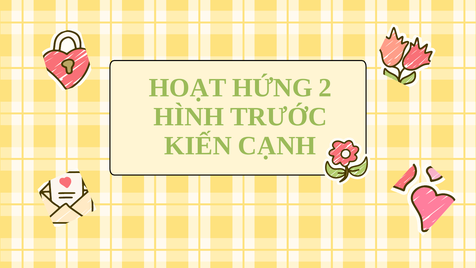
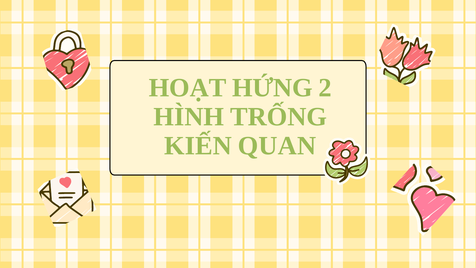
TRƯỚC: TRƯỚC -> TRỐNG
CẠNH: CẠNH -> QUAN
